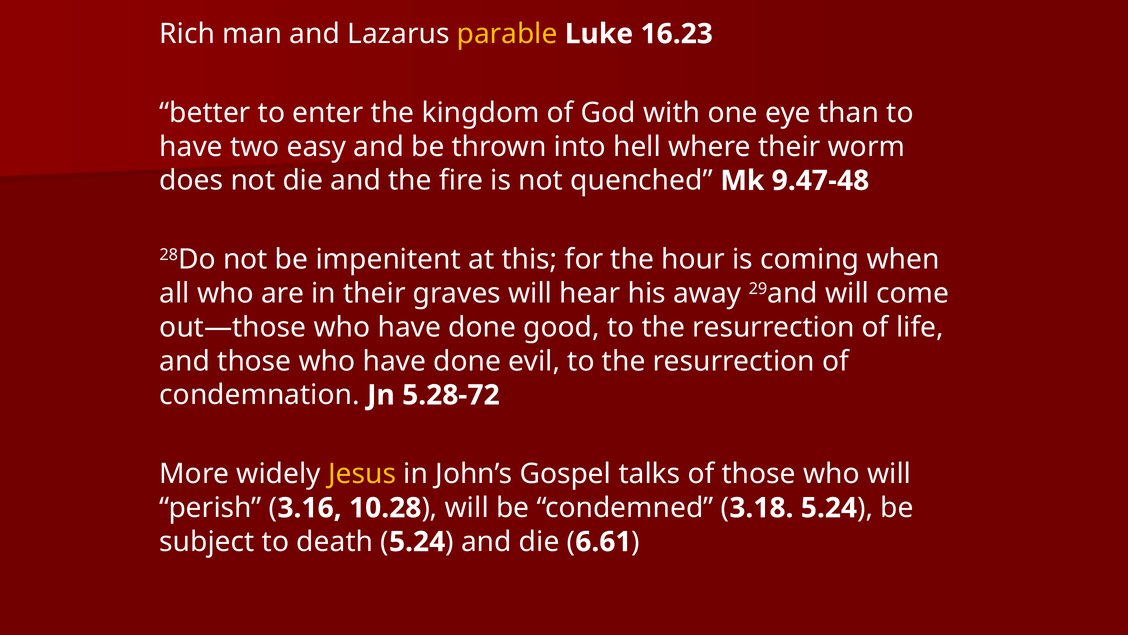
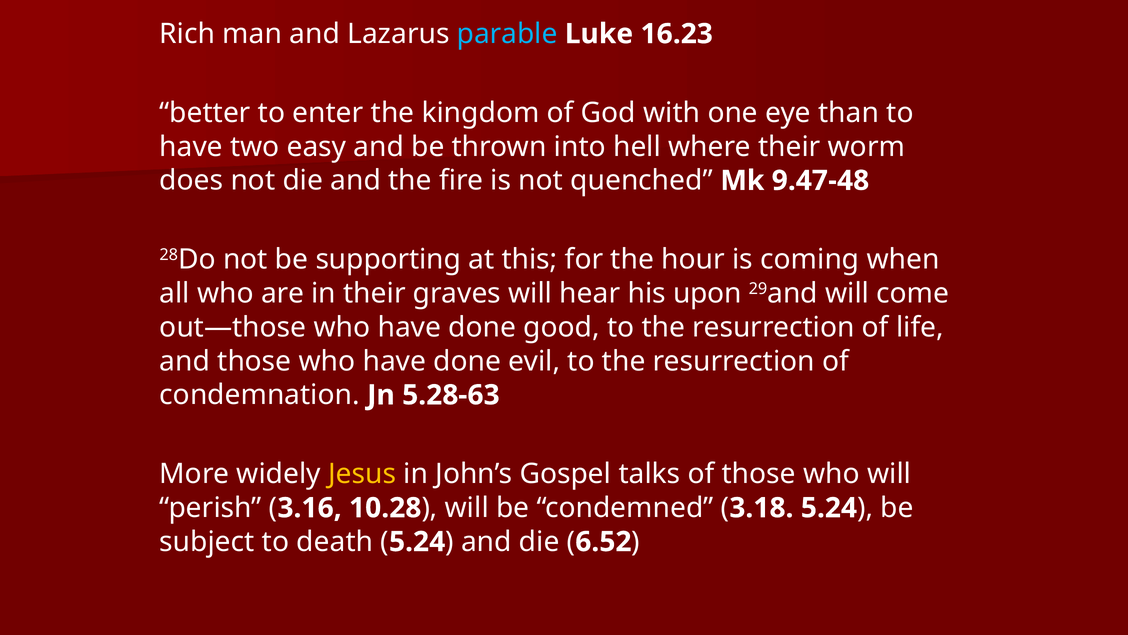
parable colour: yellow -> light blue
impenitent: impenitent -> supporting
away: away -> upon
5.28-72: 5.28-72 -> 5.28-63
6.61: 6.61 -> 6.52
